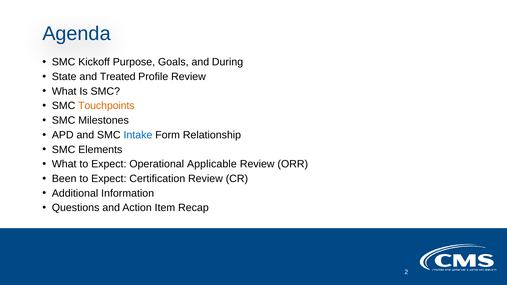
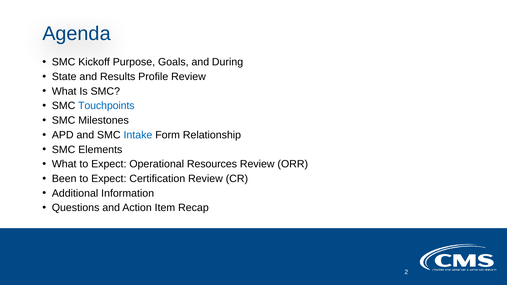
Treated: Treated -> Results
Touchpoints colour: orange -> blue
Applicable: Applicable -> Resources
